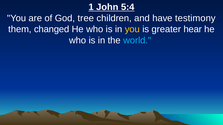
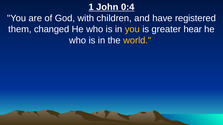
5:4: 5:4 -> 0:4
tree: tree -> with
testimony: testimony -> registered
world colour: light blue -> yellow
